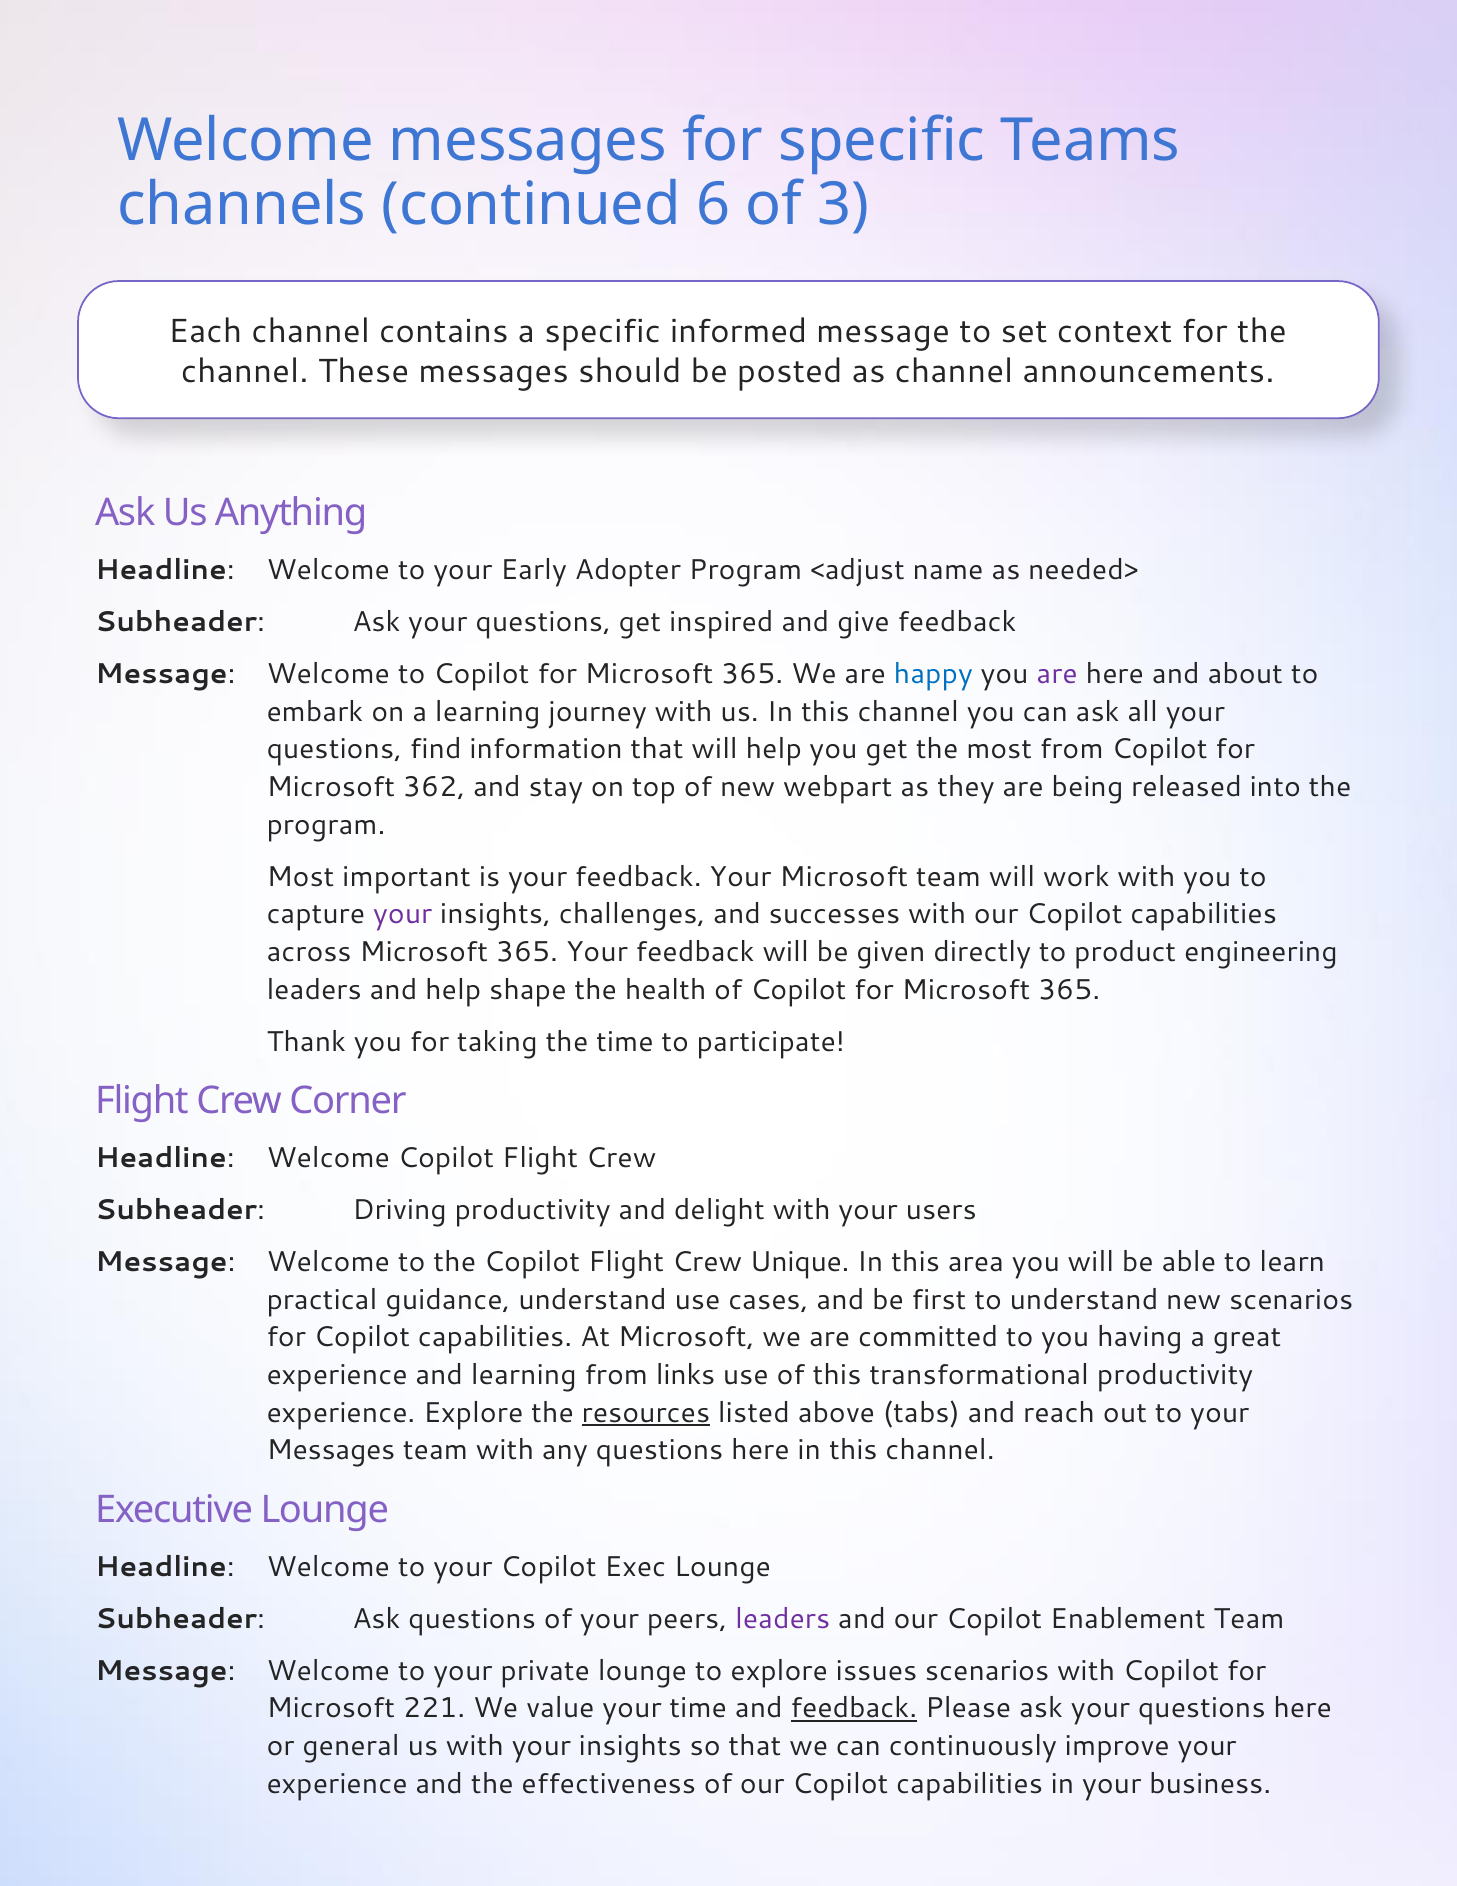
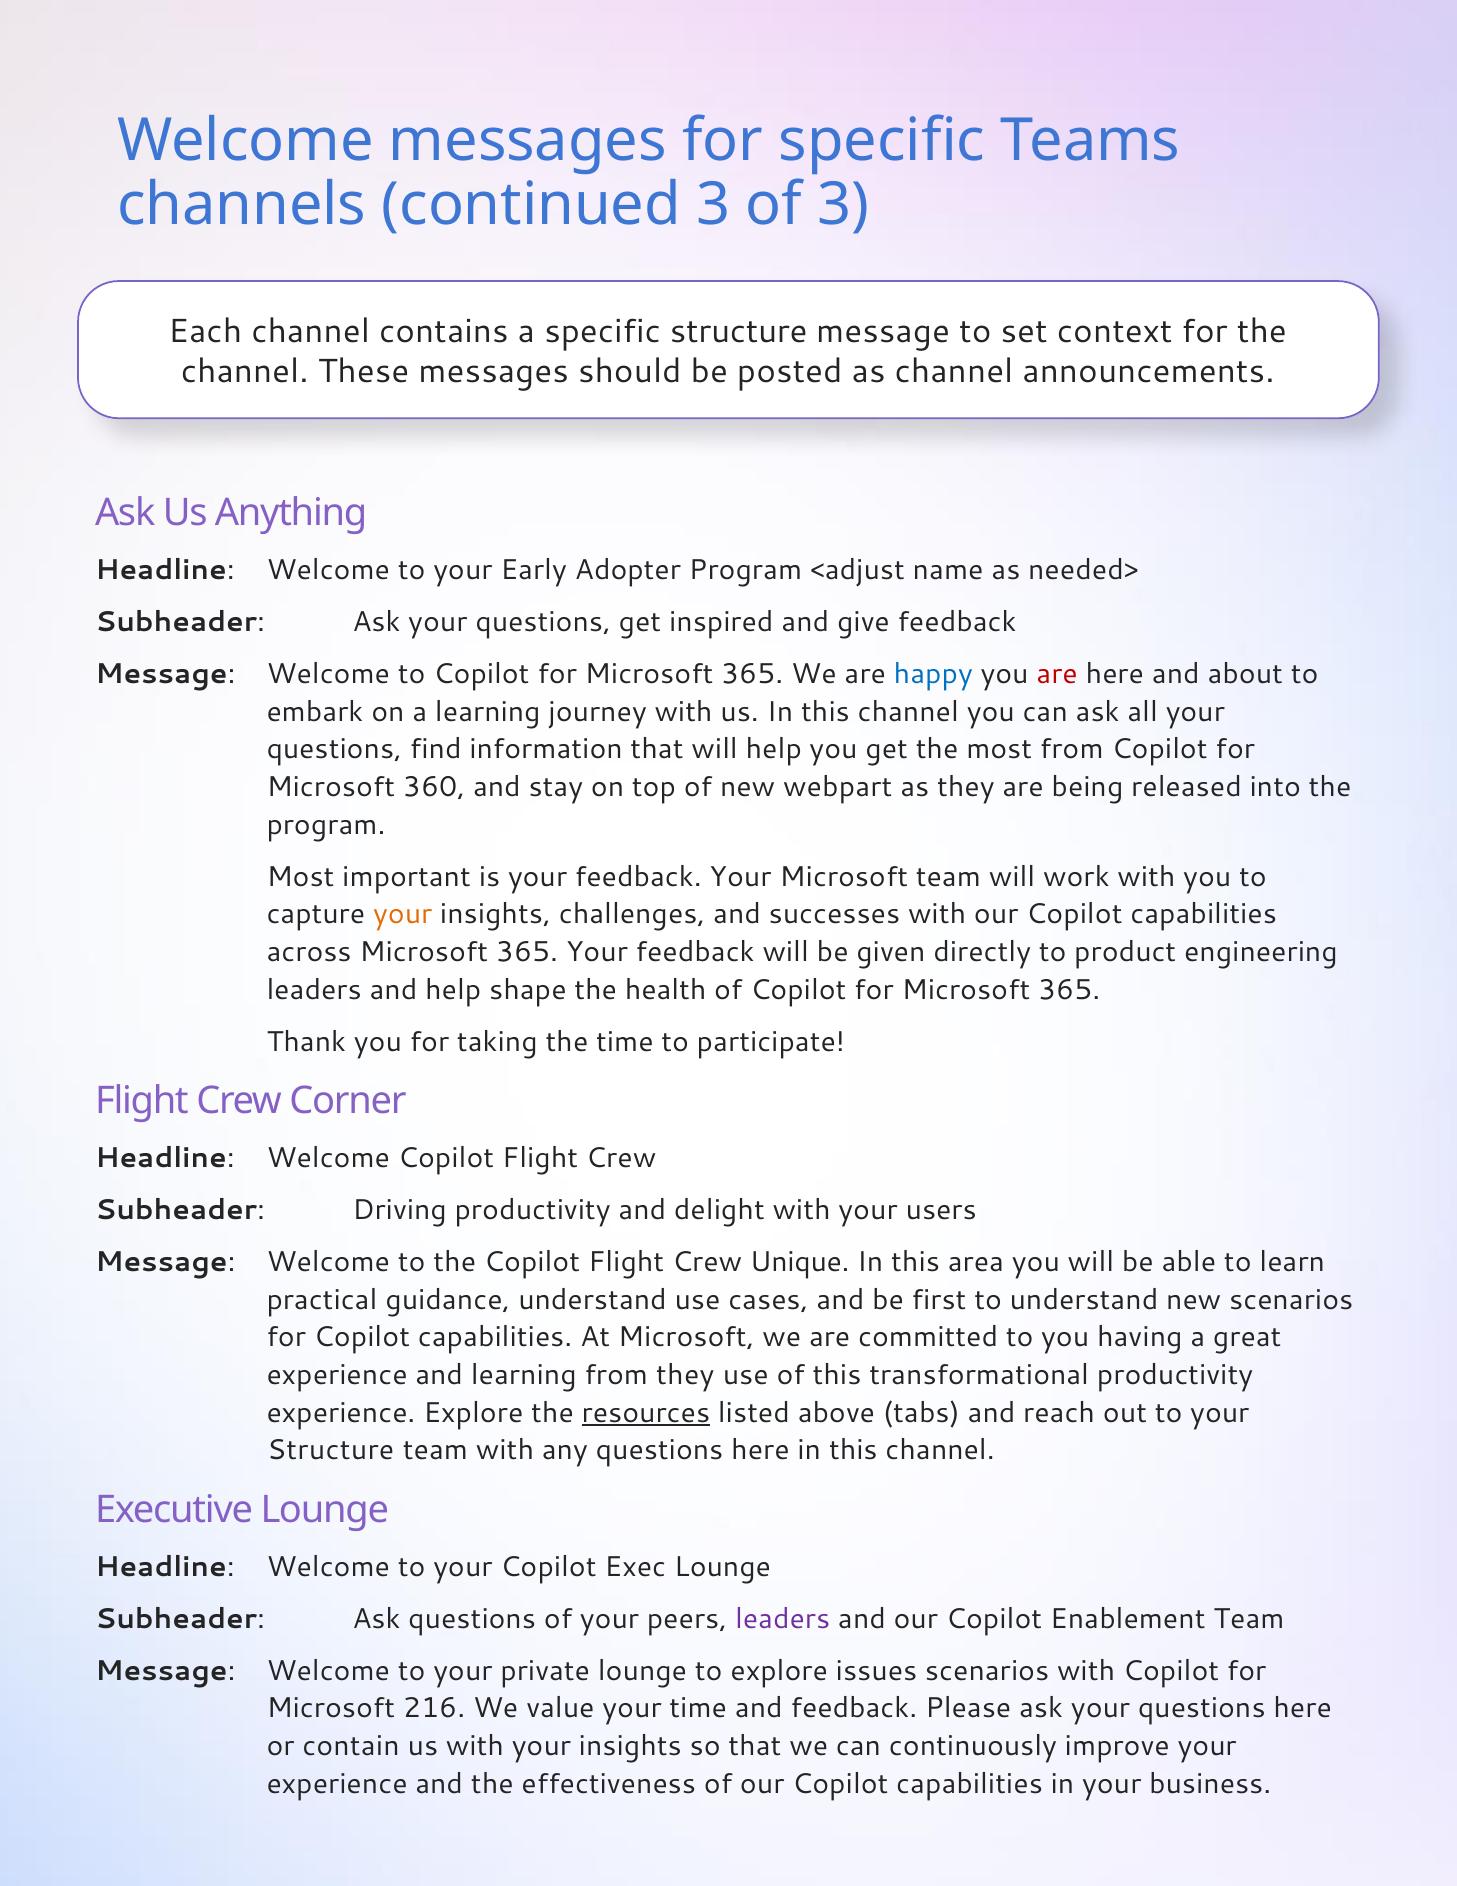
continued 6: 6 -> 3
specific informed: informed -> structure
are at (1057, 674) colour: purple -> red
362: 362 -> 360
your at (403, 914) colour: purple -> orange
from links: links -> they
Messages at (331, 1450): Messages -> Structure
221: 221 -> 216
feedback at (854, 1708) underline: present -> none
general: general -> contain
